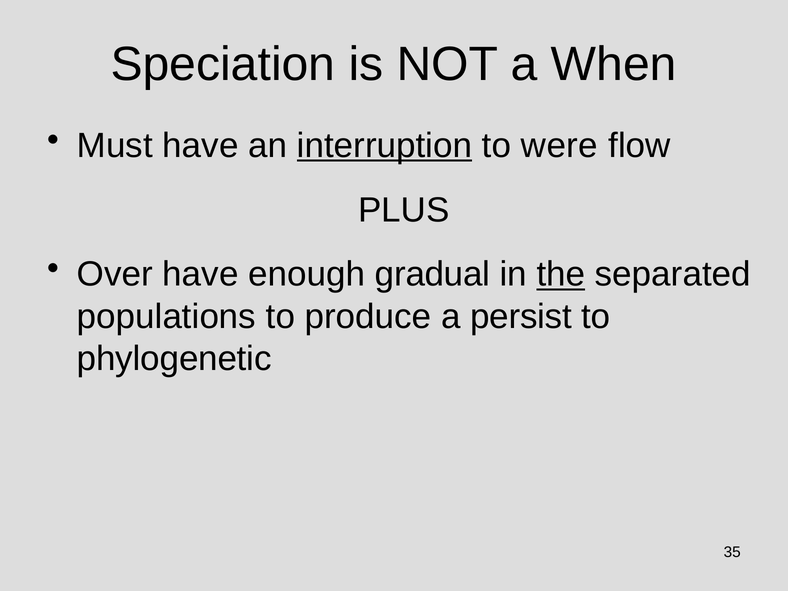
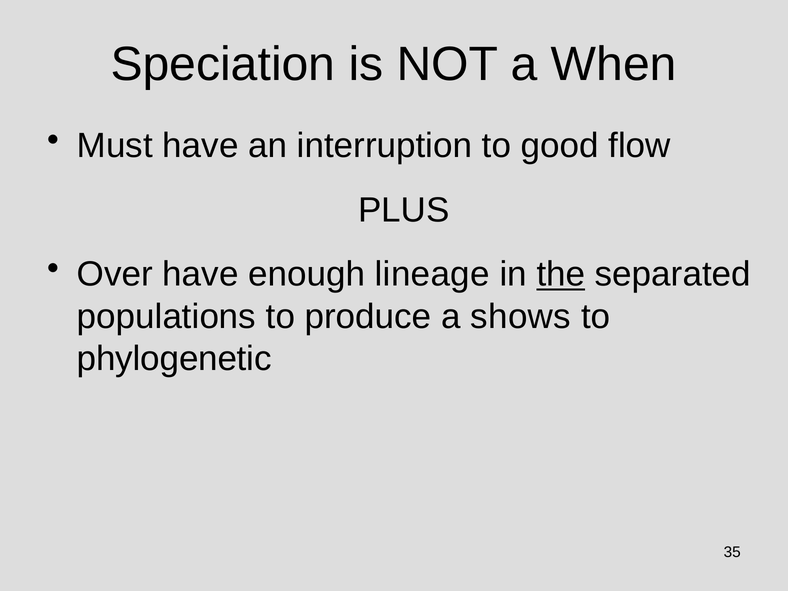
interruption underline: present -> none
were: were -> good
gradual: gradual -> lineage
persist: persist -> shows
